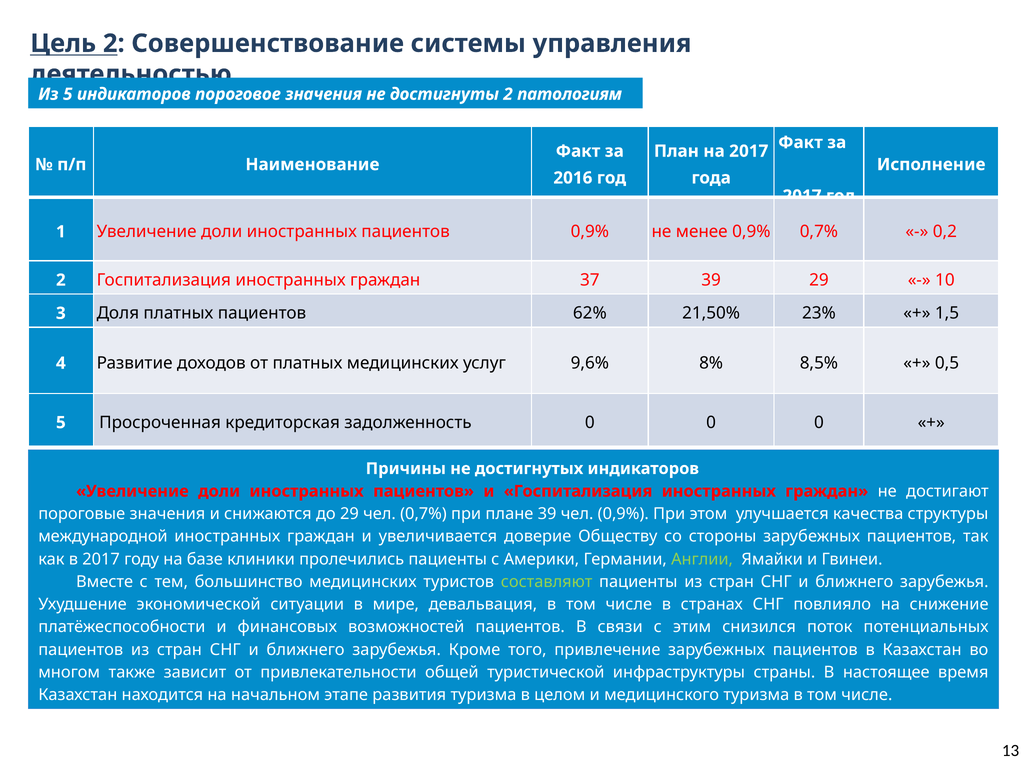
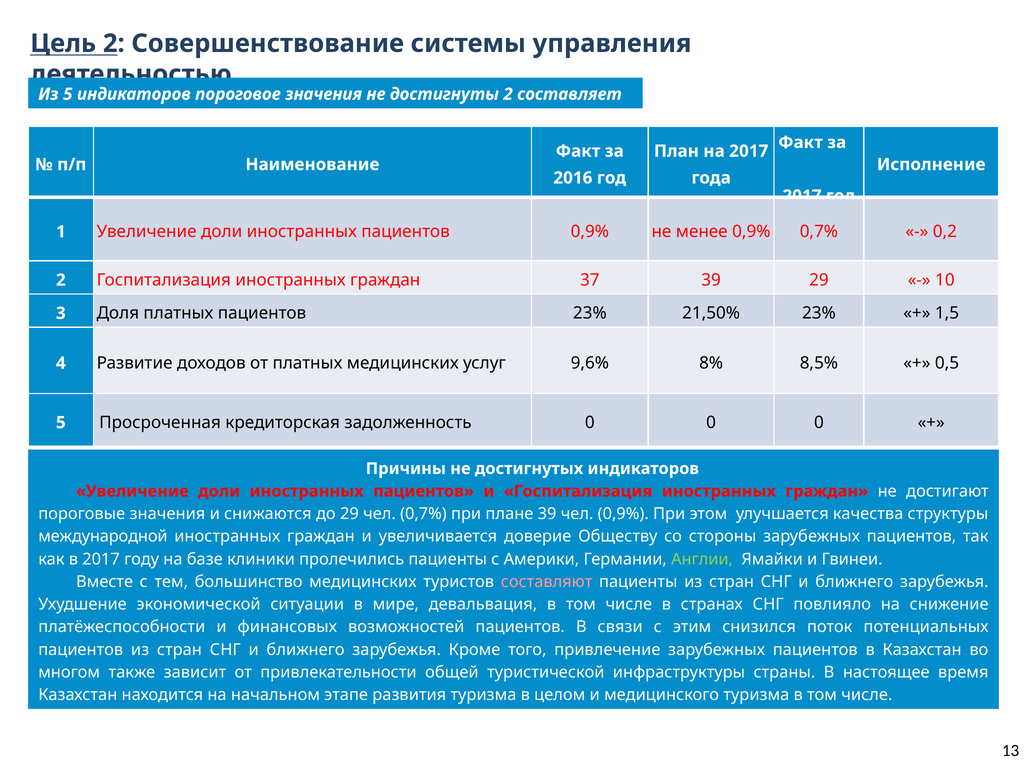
патологиям: патологиям -> составляет
пациентов 62%: 62% -> 23%
составляют colour: light green -> pink
